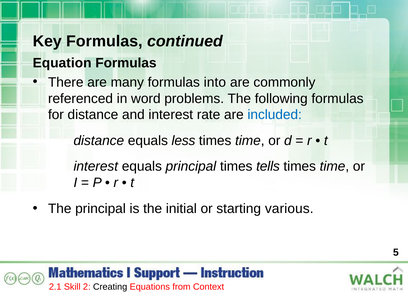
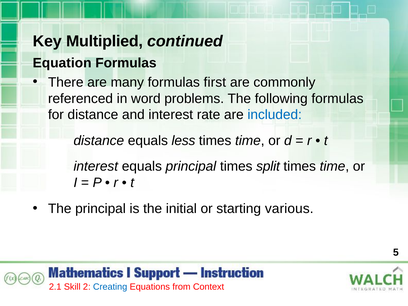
Key Formulas: Formulas -> Multiplied
into: into -> first
tells: tells -> split
Creating colour: black -> blue
